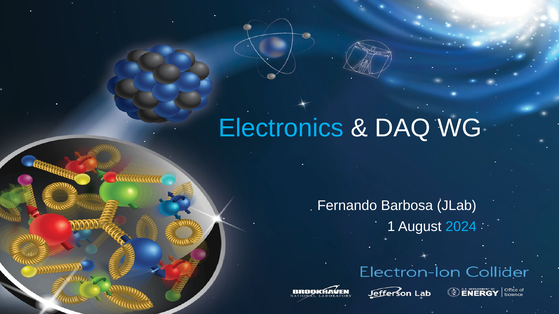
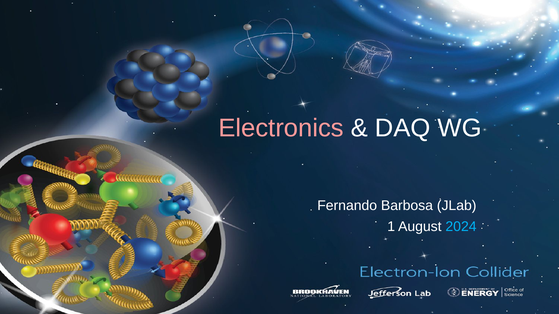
Electronics colour: light blue -> pink
